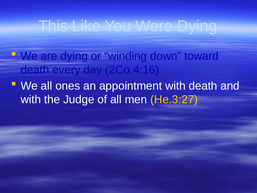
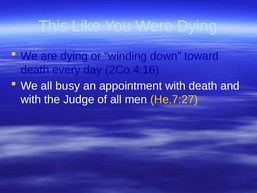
ones: ones -> busy
He.3:27: He.3:27 -> He.7:27
